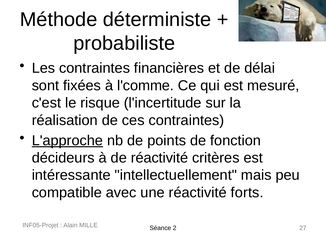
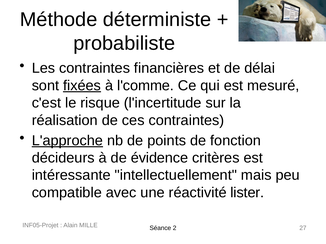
fixées underline: none -> present
de réactivité: réactivité -> évidence
forts: forts -> lister
